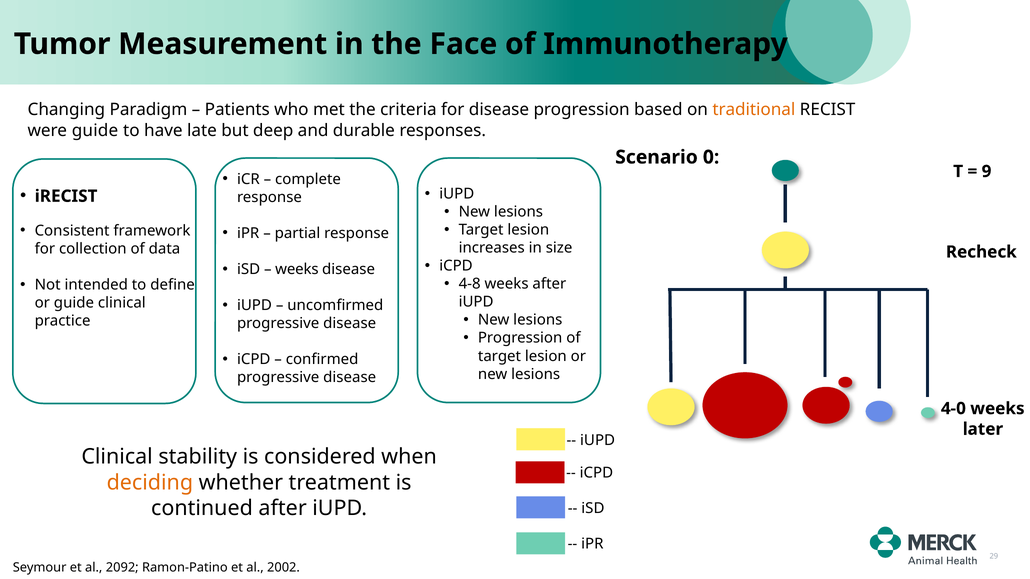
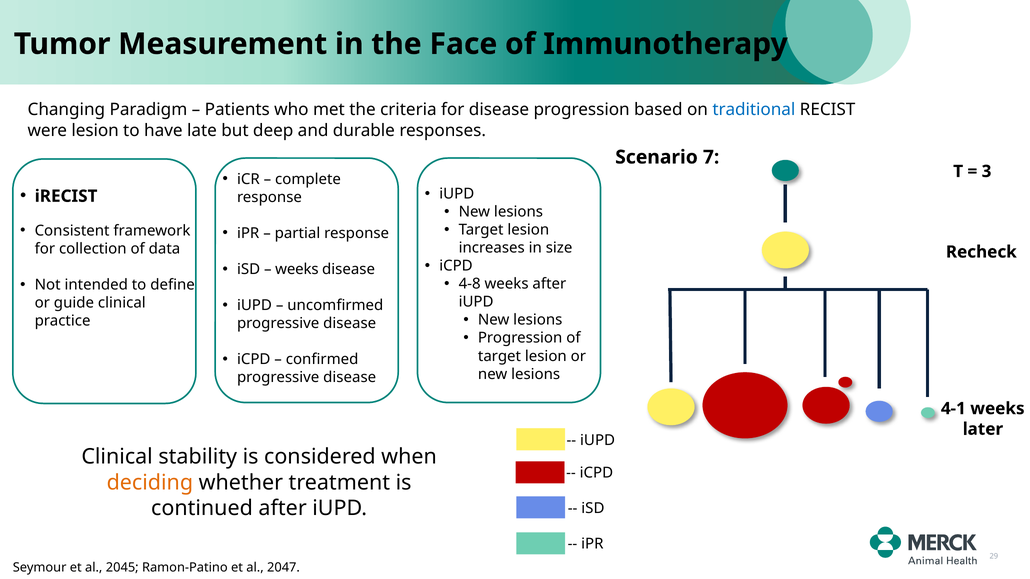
traditional colour: orange -> blue
were guide: guide -> lesion
0: 0 -> 7
9: 9 -> 3
4-0: 4-0 -> 4-1
2092: 2092 -> 2045
2002: 2002 -> 2047
